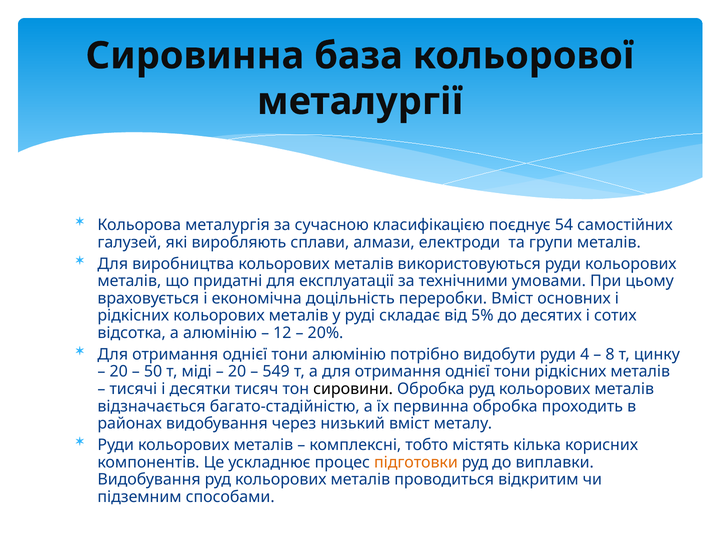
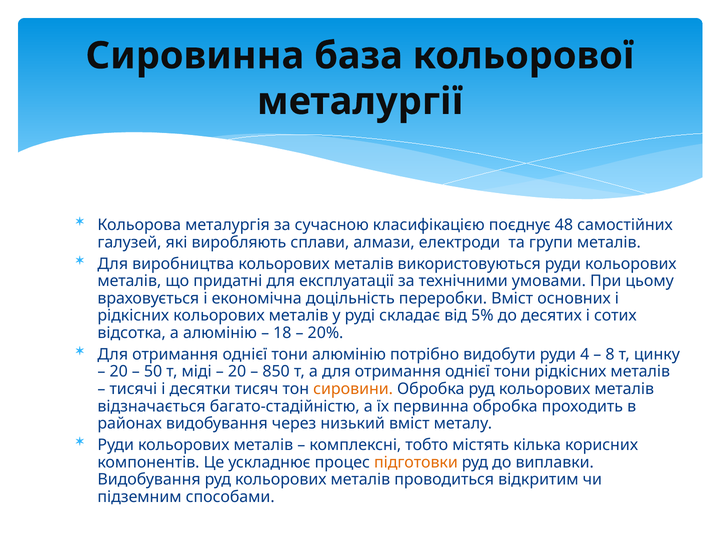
54: 54 -> 48
12: 12 -> 18
549: 549 -> 850
сировини colour: black -> orange
